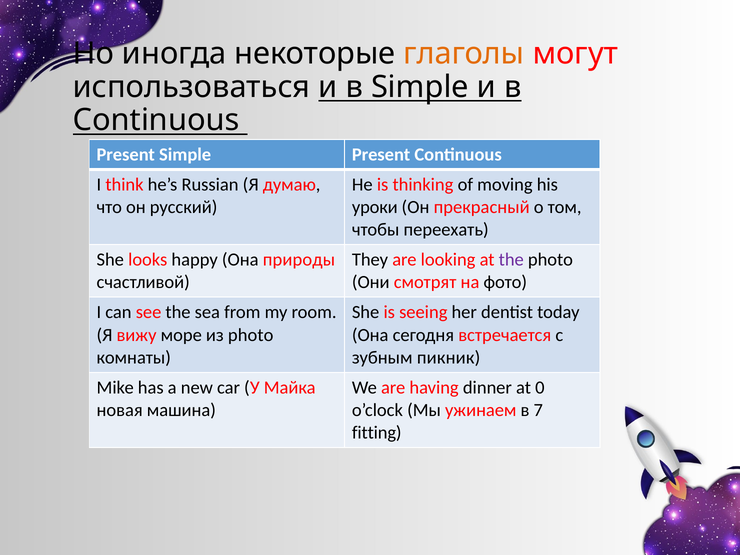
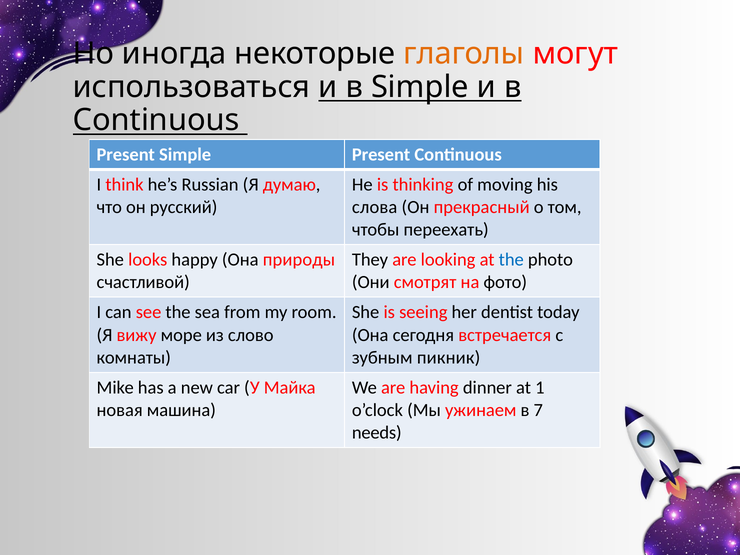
уроки: уроки -> слова
the at (511, 260) colour: purple -> blue
из photo: photo -> слово
0: 0 -> 1
fitting: fitting -> needs
